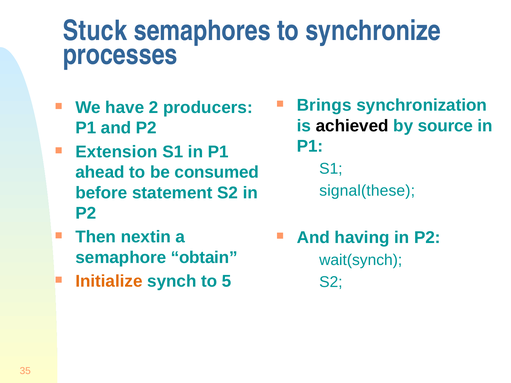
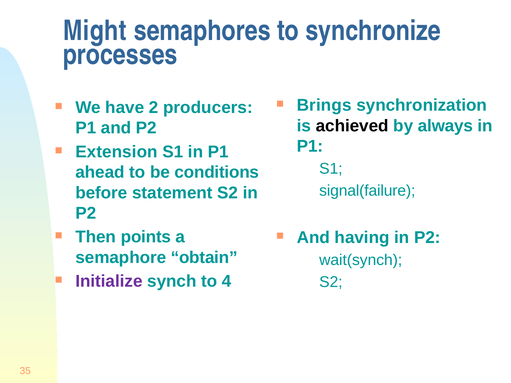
Stuck: Stuck -> Might
source: source -> always
consumed: consumed -> conditions
signal(these: signal(these -> signal(failure
nextin: nextin -> points
Initialize colour: orange -> purple
5: 5 -> 4
